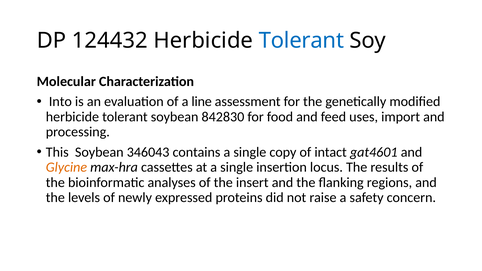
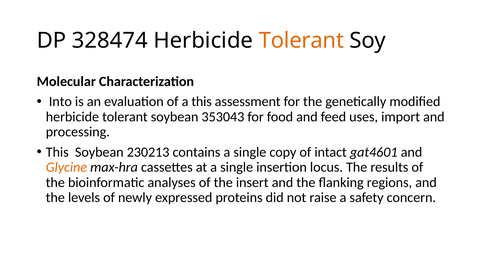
124432: 124432 -> 328474
Tolerant at (301, 40) colour: blue -> orange
a line: line -> this
842830: 842830 -> 353043
346043: 346043 -> 230213
